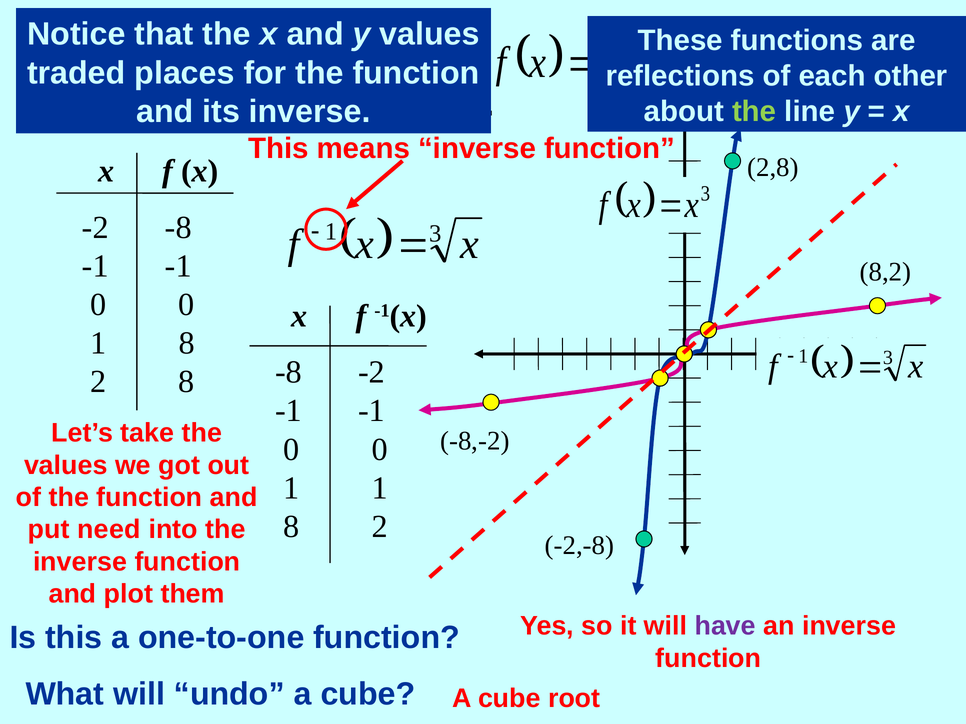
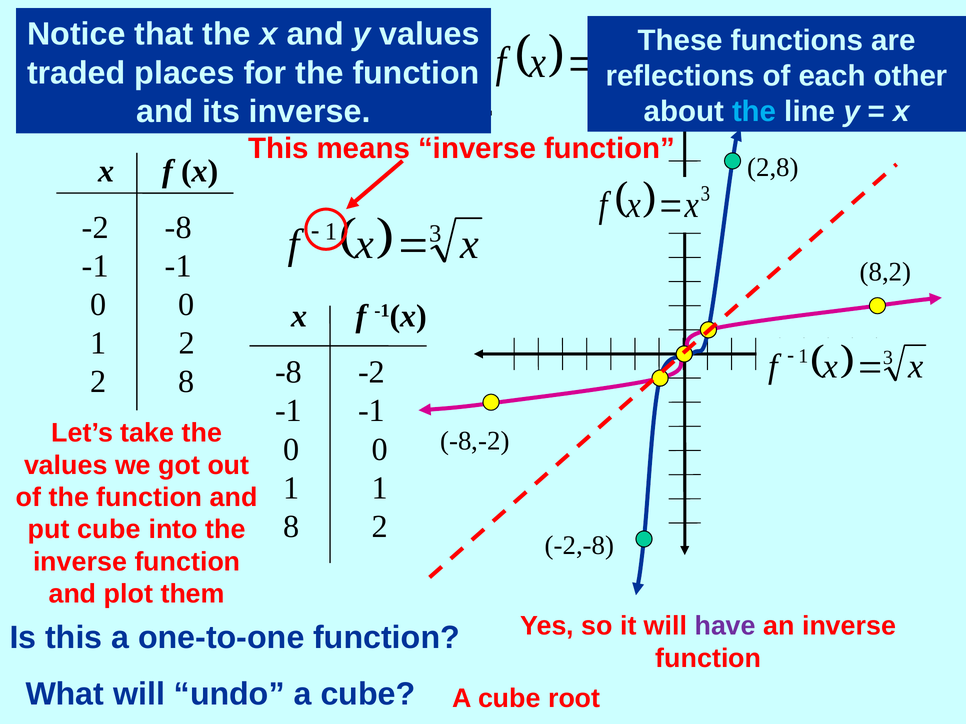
the at (754, 111) colour: light green -> light blue
8 at (187, 343): 8 -> 2
put need: need -> cube
